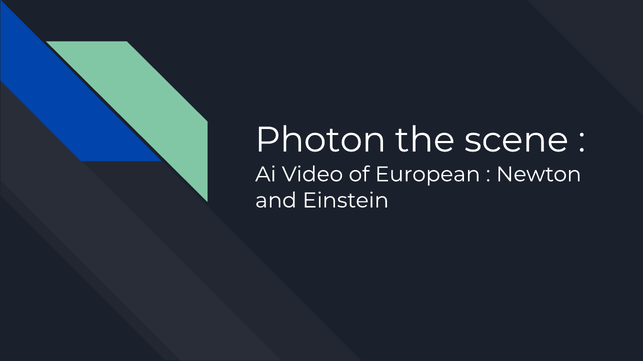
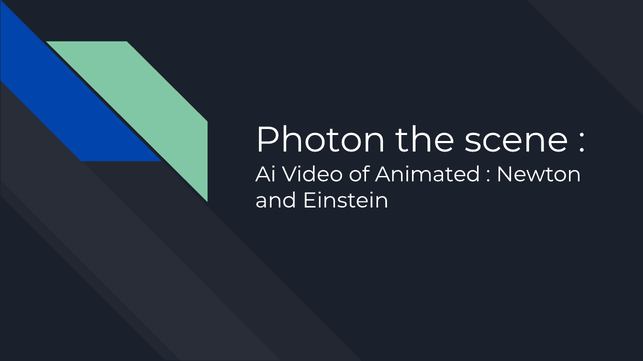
European: European -> Animated
